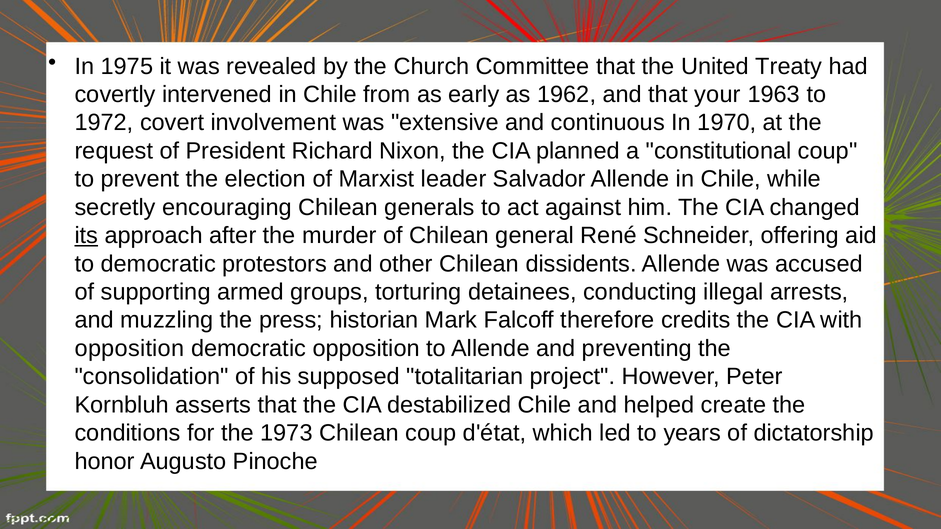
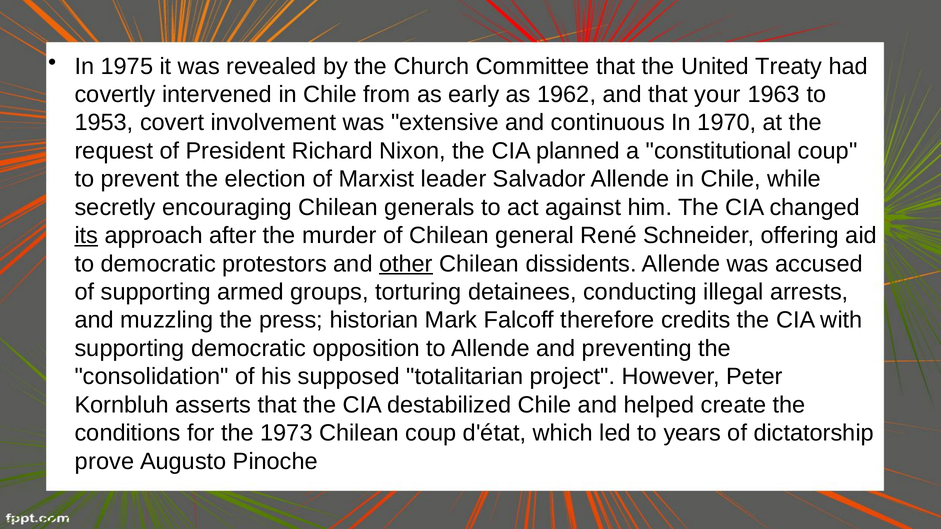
1972: 1972 -> 1953
other underline: none -> present
opposition at (129, 349): opposition -> supporting
honor: honor -> prove
